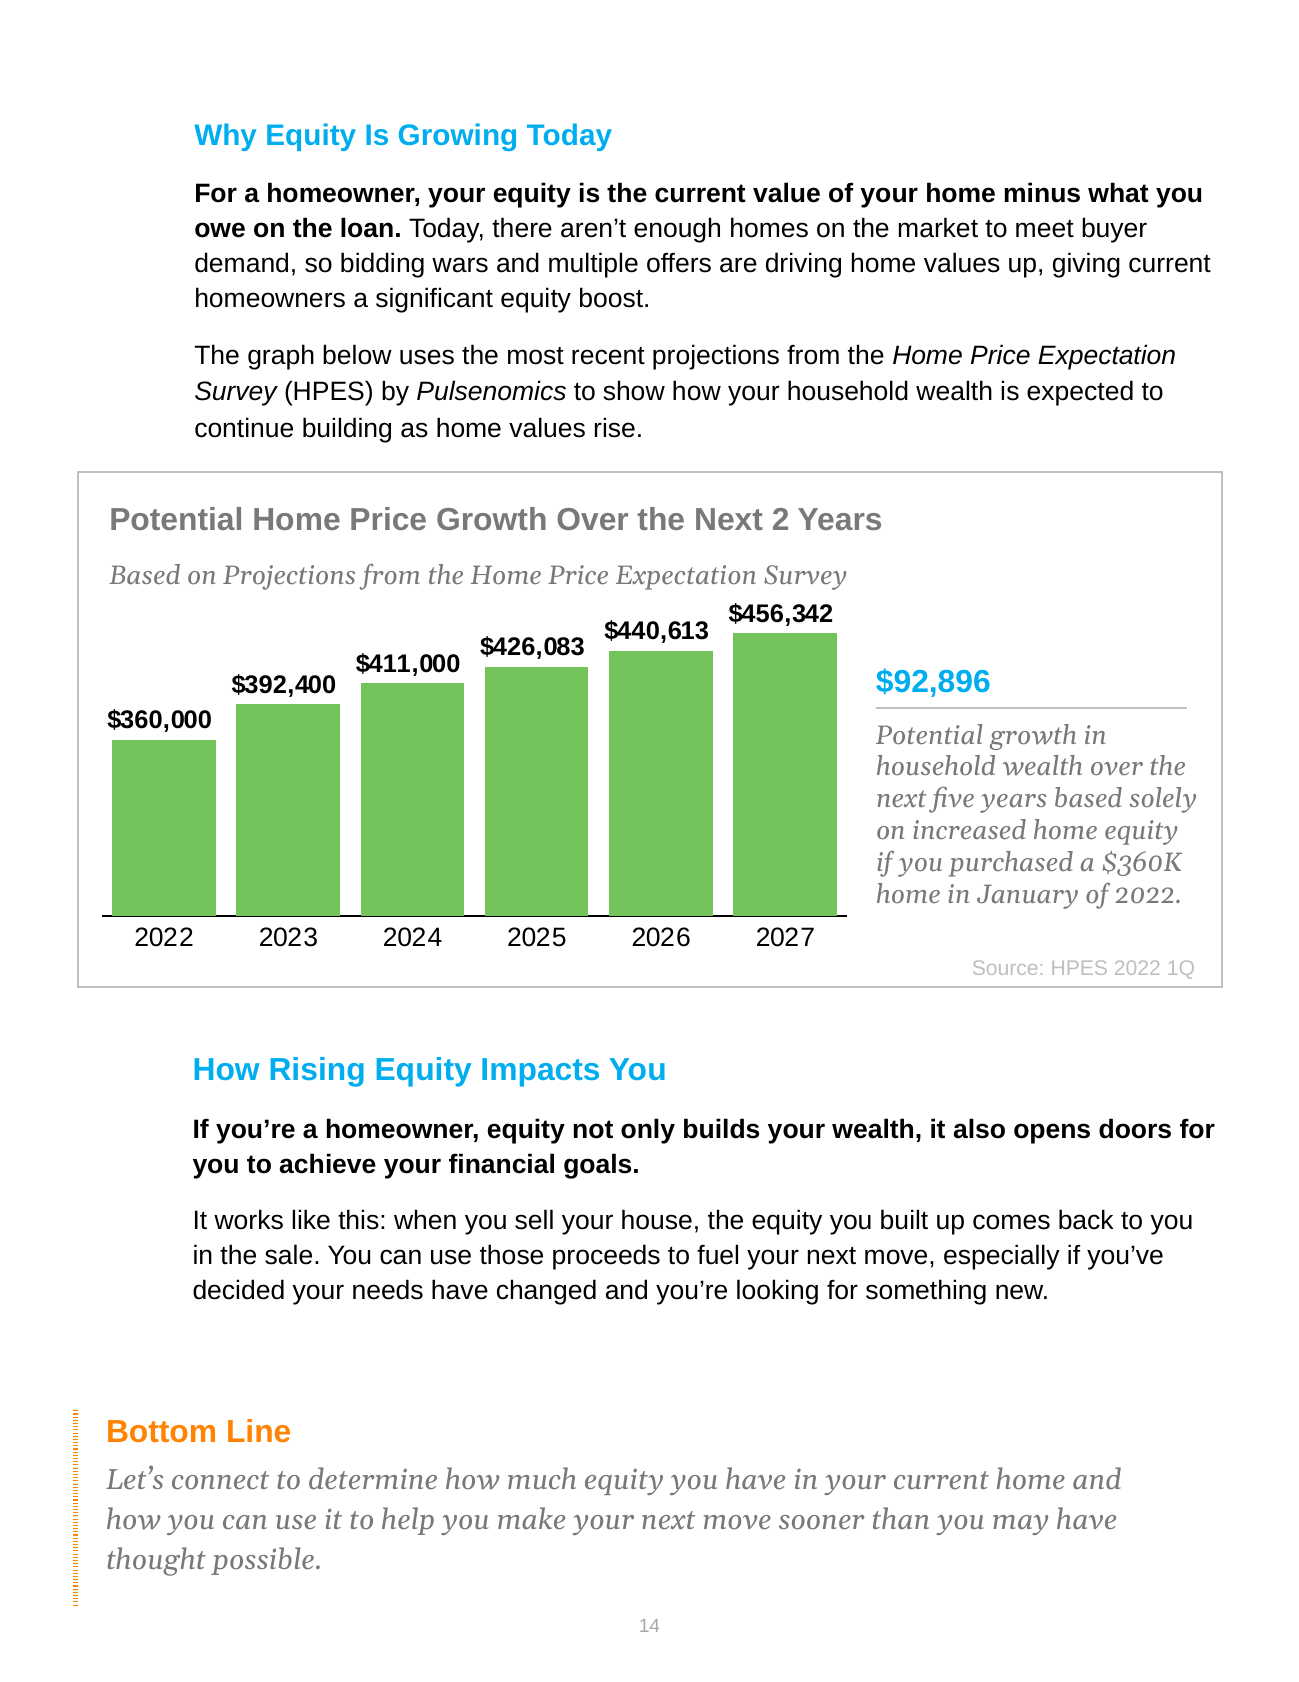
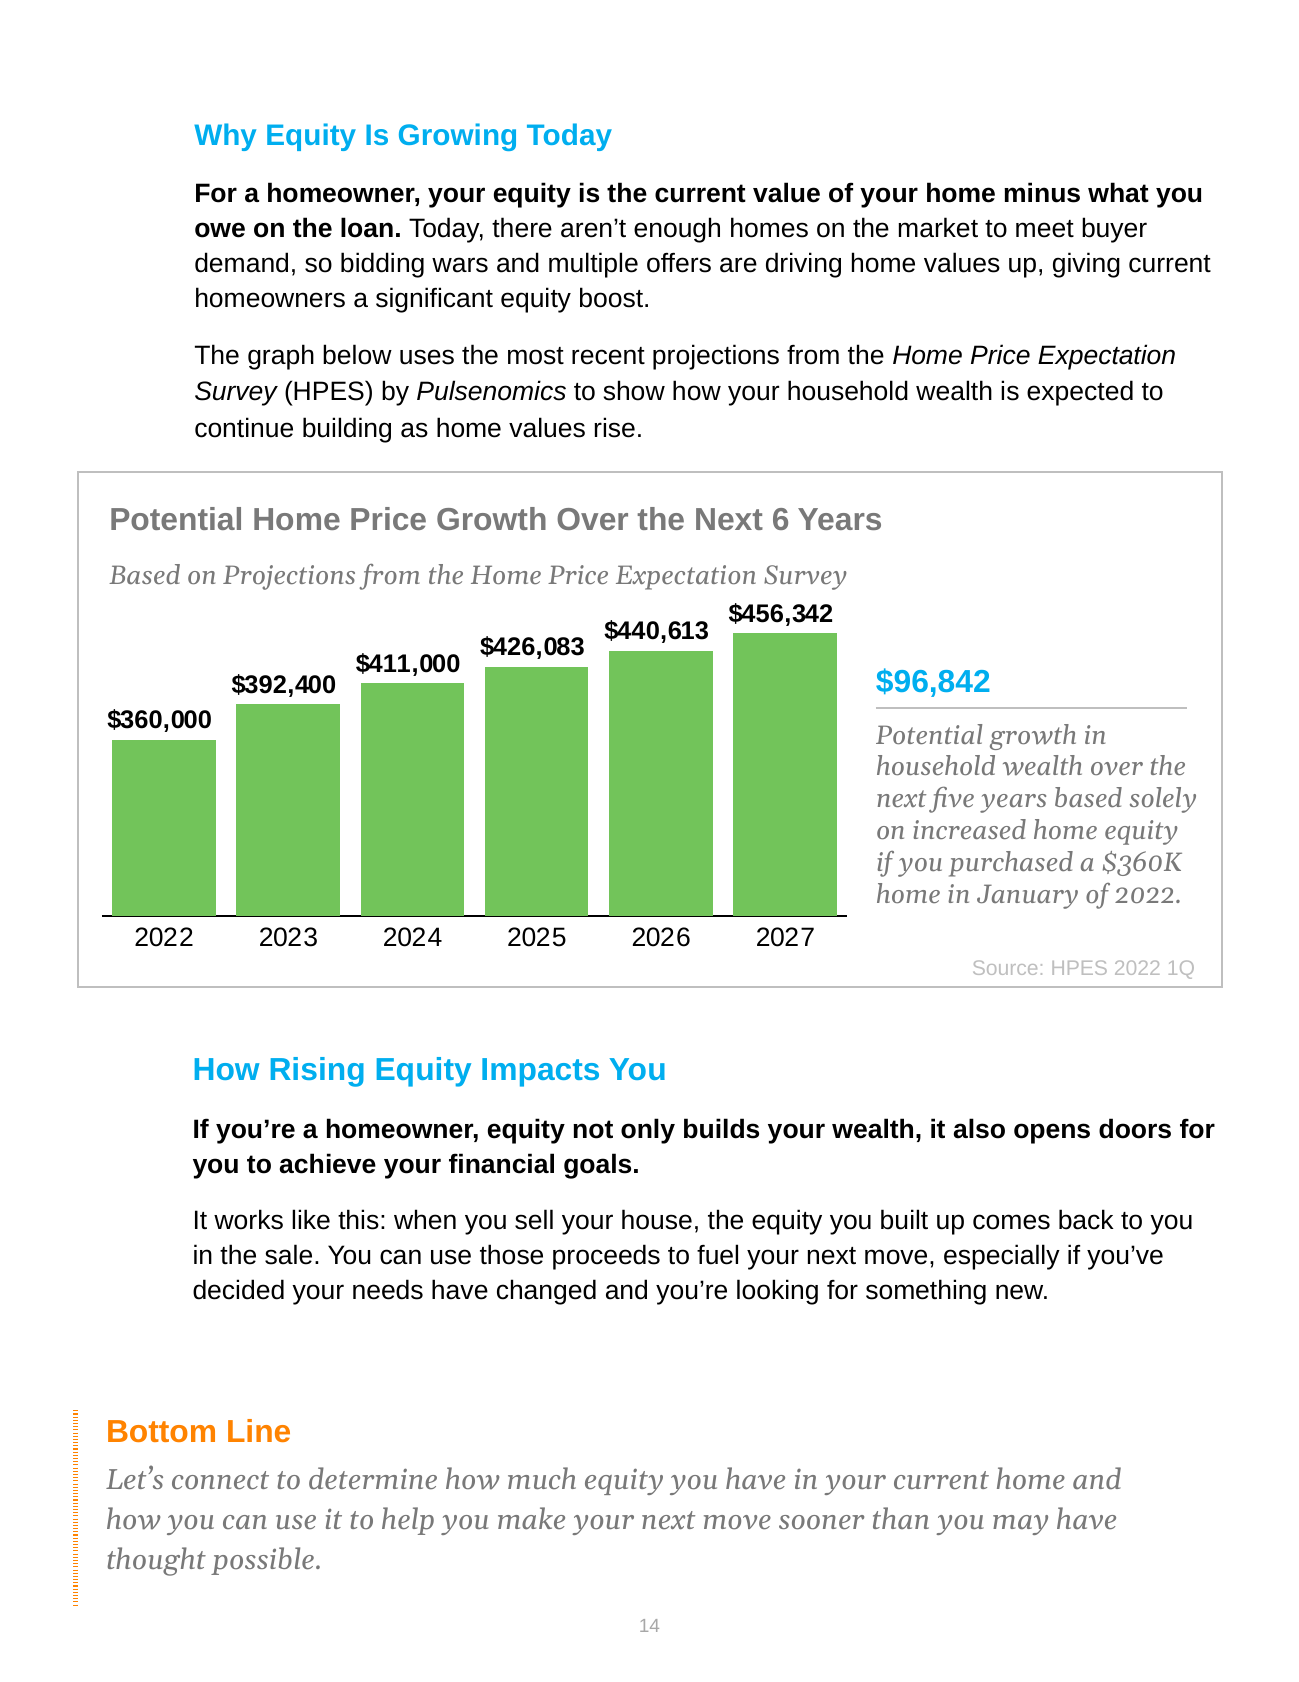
2: 2 -> 6
$92,896: $92,896 -> $96,842
